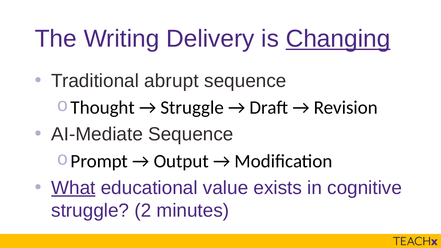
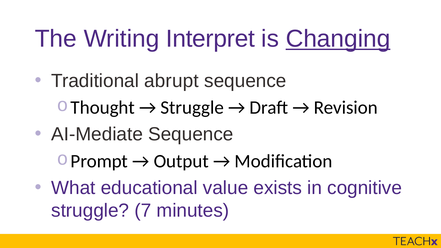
Delivery: Delivery -> Interpret
What underline: present -> none
2: 2 -> 7
